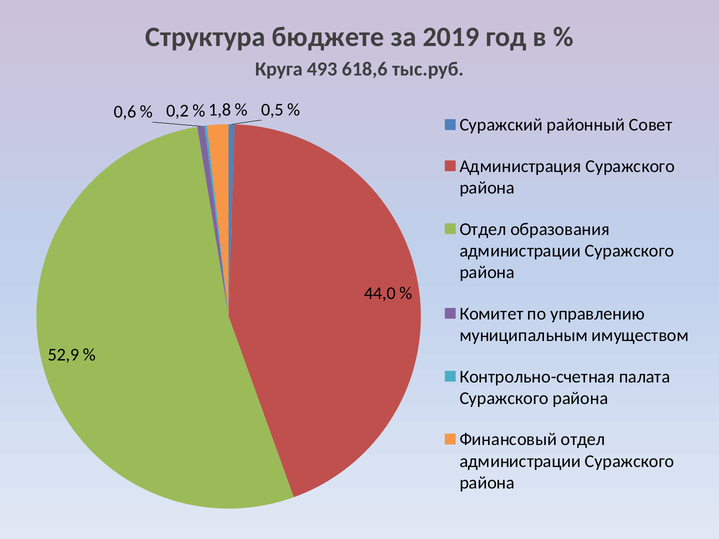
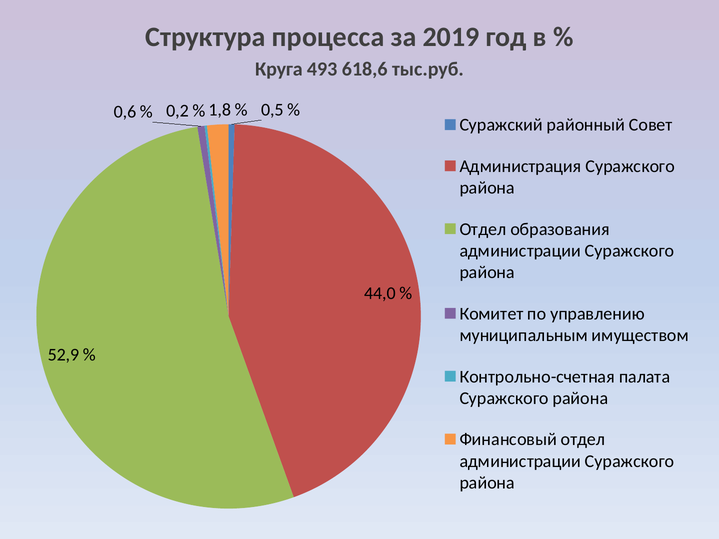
бюджете: бюджете -> процесса
